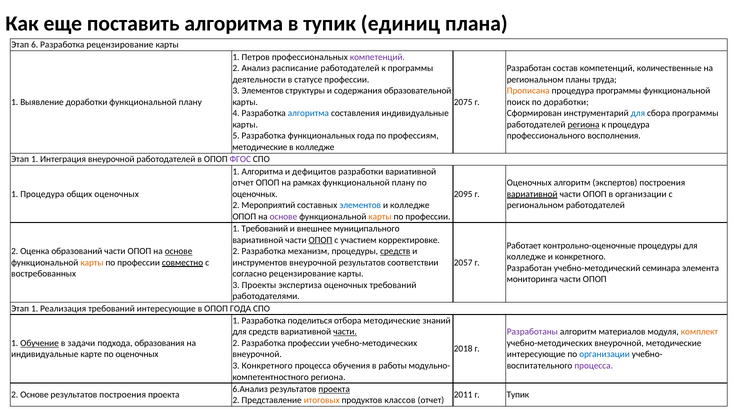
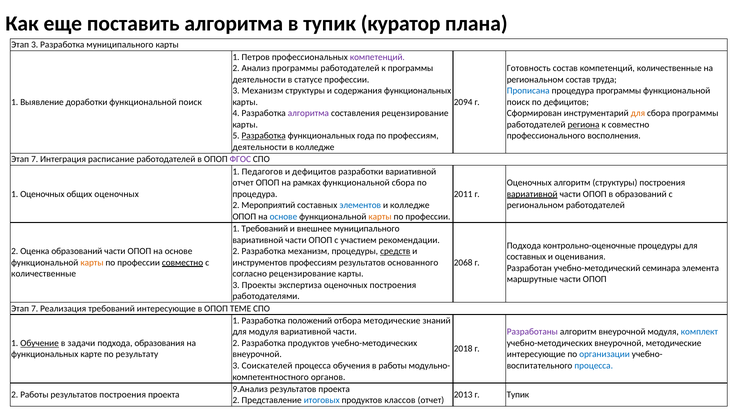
единиц: единиц -> куратор
Этап 6: 6 -> 3
Разработка рецензирование: рецензирование -> муниципального
Анализ расписание: расписание -> программы
Разработан at (529, 68): Разработан -> Готовность
региональном планы: планы -> состав
3 Элементов: Элементов -> Механизм
содержания образовательной: образовательной -> функциональных
Прописана colour: orange -> blue
доработки функциональной плану: плану -> поиск
2075: 2075 -> 2094
по доработки: доработки -> дефицитов
алгоритма at (308, 113) colour: blue -> purple
составления индивидуальные: индивидуальные -> рецензирование
для at (638, 113) colour: blue -> orange
к процедура: процедура -> совместно
Разработка at (264, 136) underline: none -> present
методические at (260, 147): методические -> деятельности
1 at (35, 159): 1 -> 7
Интеграция внеурочной: внеурочной -> расписание
1 Алгоритма: Алгоритма -> Педагогов
плану at (403, 183): плану -> сбора
алгоритм экспертов: экспертов -> структуры
1 Процедура: Процедура -> Оценочных
оценочных at (255, 194): оценочных -> процедура
2095: 2095 -> 2011
в организации: организации -> образований
основе at (283, 216) colour: purple -> blue
ОПОП at (320, 240) underline: present -> none
корректировке: корректировке -> рекомендации
Работает at (524, 245): Работает -> Подхода
основе at (179, 251) underline: present -> none
колледже at (526, 257): колледже -> составных
и конкретного: конкретного -> оценивания
инструментов внеурочной: внеурочной -> профессиям
соответствии: соответствии -> основанного
2057: 2057 -> 2068
востребованных at (44, 274): востребованных -> количественные
мониторинга: мониторинга -> маршрутные
оценочных требований: требований -> построения
1 at (35, 308): 1 -> 7
ОПОП ГОДА: ГОДА -> ТЕМЕ
поделиться: поделиться -> положений
для средств: средств -> модуля
части at (345, 332) underline: present -> none
алгоритм материалов: материалов -> внеурочной
комплект colour: orange -> blue
Разработка профессии: профессии -> продуктов
индивидуальные at (45, 354): индивидуальные -> функциональных
карте по оценочных: оценочных -> результату
3 Конкретного: Конкретного -> Соискателей
процесса at (594, 365) colour: purple -> blue
региона at (328, 377): региона -> органов
6.Анализ: 6.Анализ -> 9.Анализ
проекта at (334, 389) underline: present -> none
2 Основе: Основе -> Работы
2011: 2011 -> 2013
итоговых colour: orange -> blue
